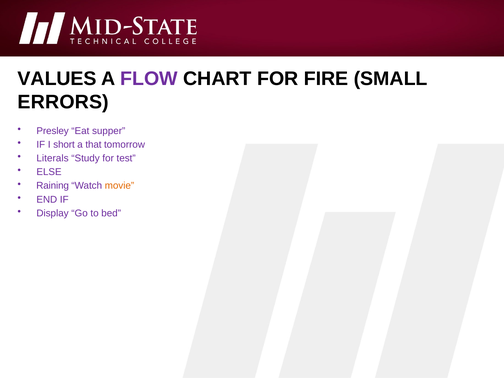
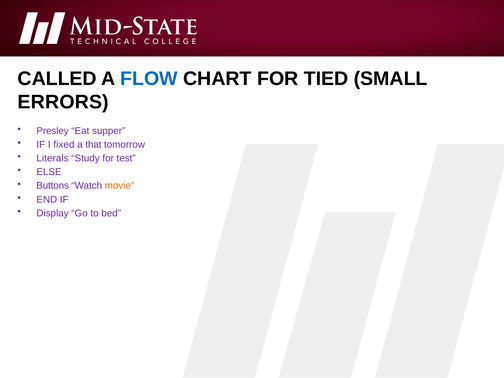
VALUES: VALUES -> CALLED
FLOW colour: purple -> blue
FIRE: FIRE -> TIED
short: short -> fixed
Raining: Raining -> Buttons
